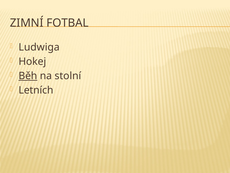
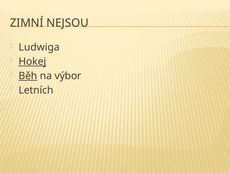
FOTBAL: FOTBAL -> NEJSOU
Hokej underline: none -> present
stolní: stolní -> výbor
